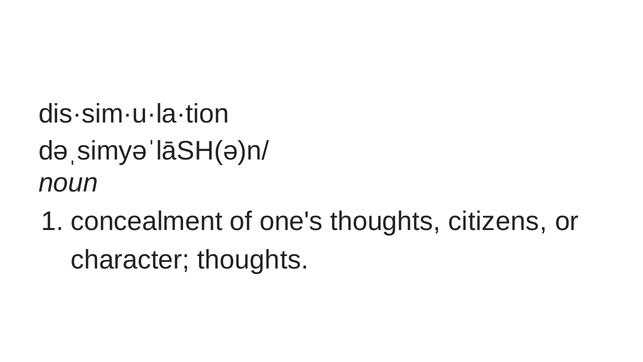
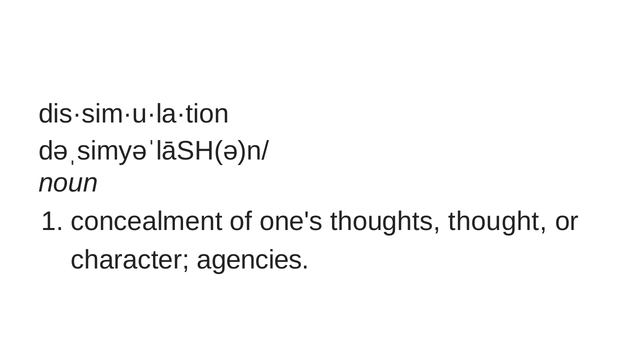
citizens: citizens -> thought
character thoughts: thoughts -> agencies
